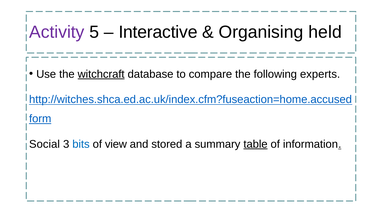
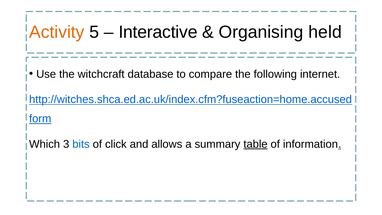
Activity colour: purple -> orange
witchcraft underline: present -> none
experts: experts -> internet
Social: Social -> Which
view: view -> click
stored: stored -> allows
